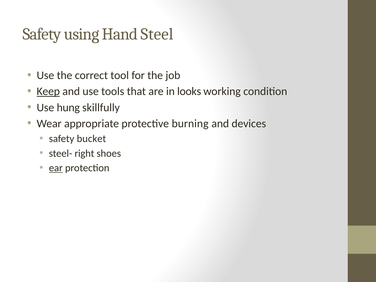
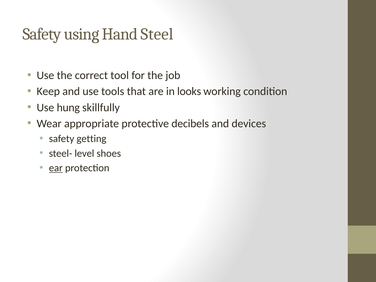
Keep underline: present -> none
burning: burning -> decibels
bucket: bucket -> getting
right: right -> level
